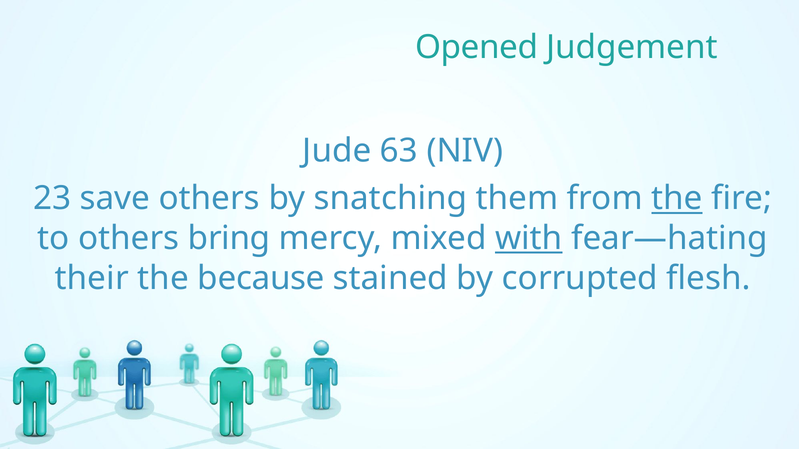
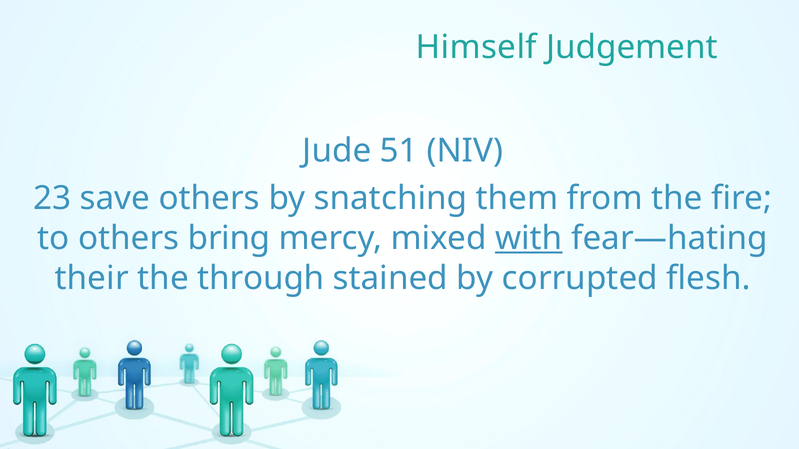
Opened: Opened -> Himself
63: 63 -> 51
the at (677, 199) underline: present -> none
because: because -> through
